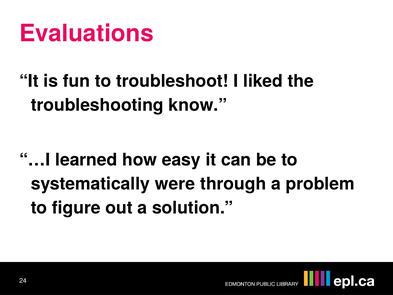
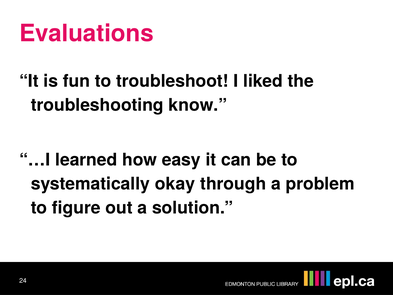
were: were -> okay
